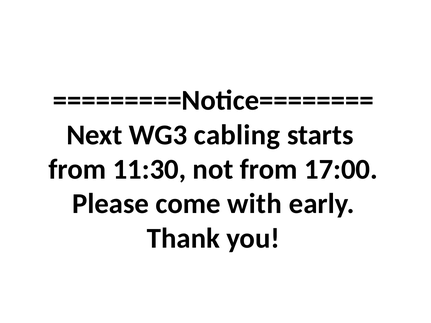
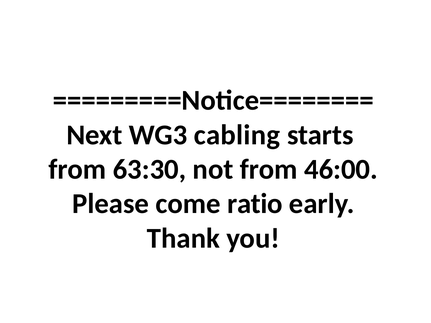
11:30: 11:30 -> 63:30
17:00: 17:00 -> 46:00
with: with -> ratio
